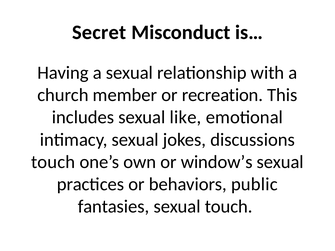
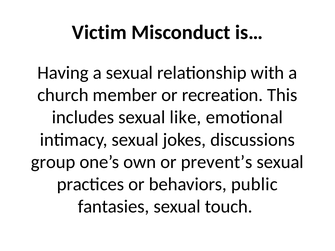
Secret: Secret -> Victim
touch at (53, 162): touch -> group
window’s: window’s -> prevent’s
